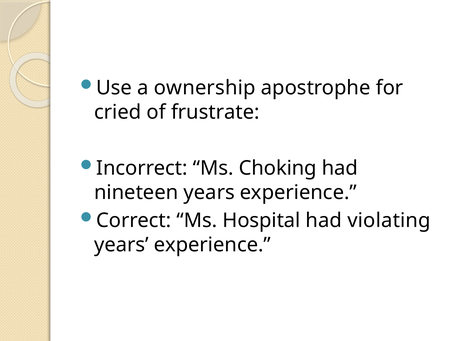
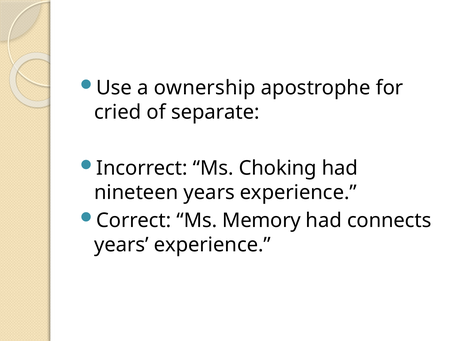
frustrate: frustrate -> separate
Hospital: Hospital -> Memory
violating: violating -> connects
